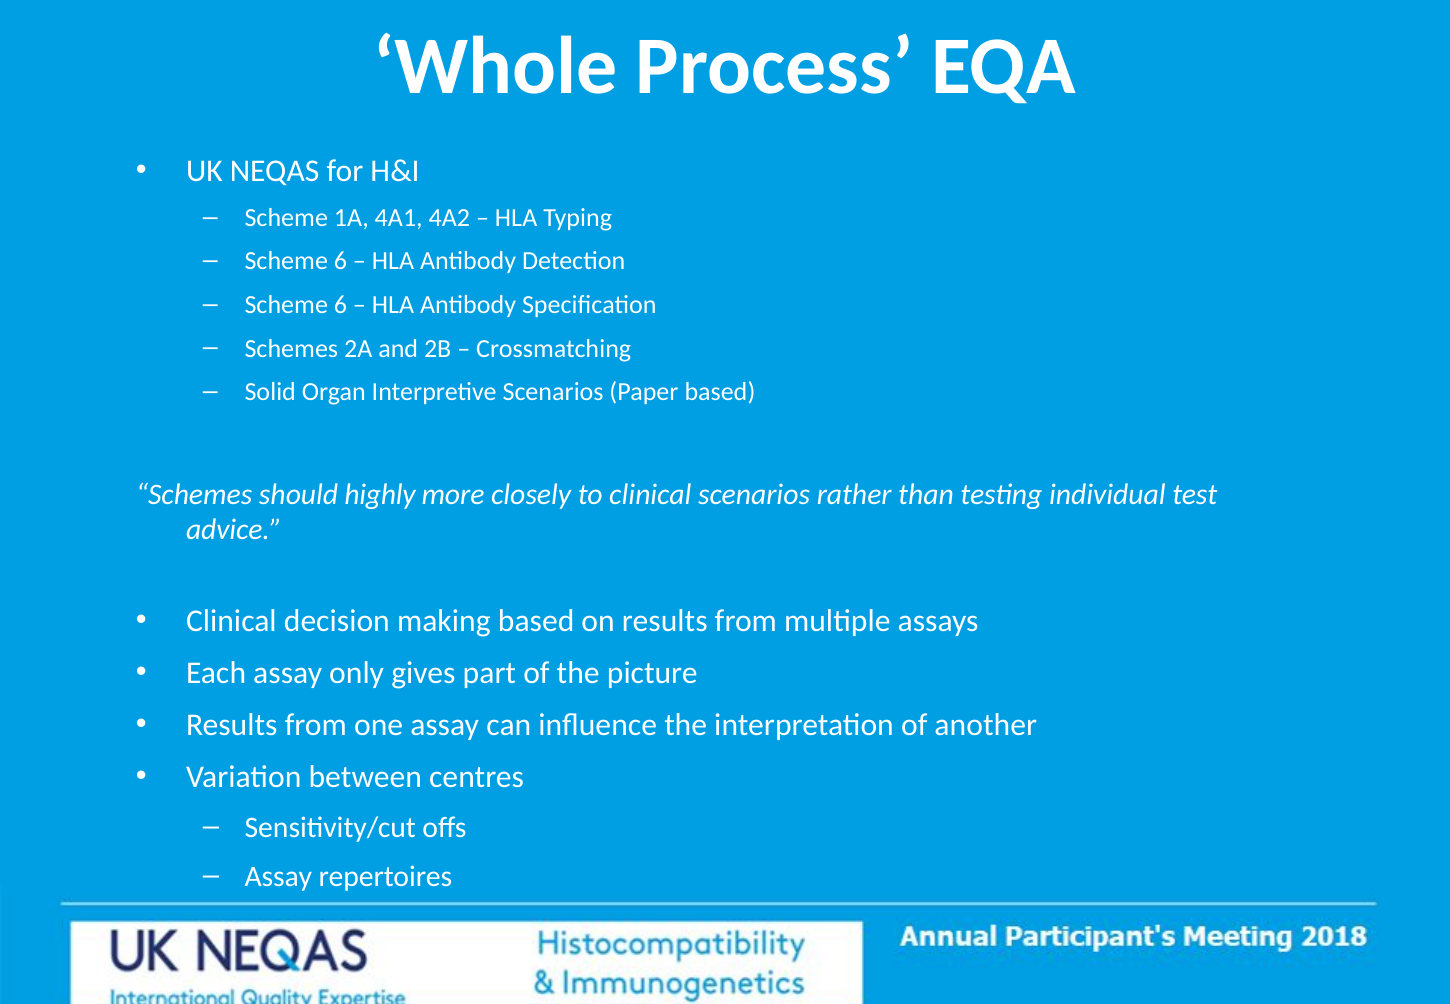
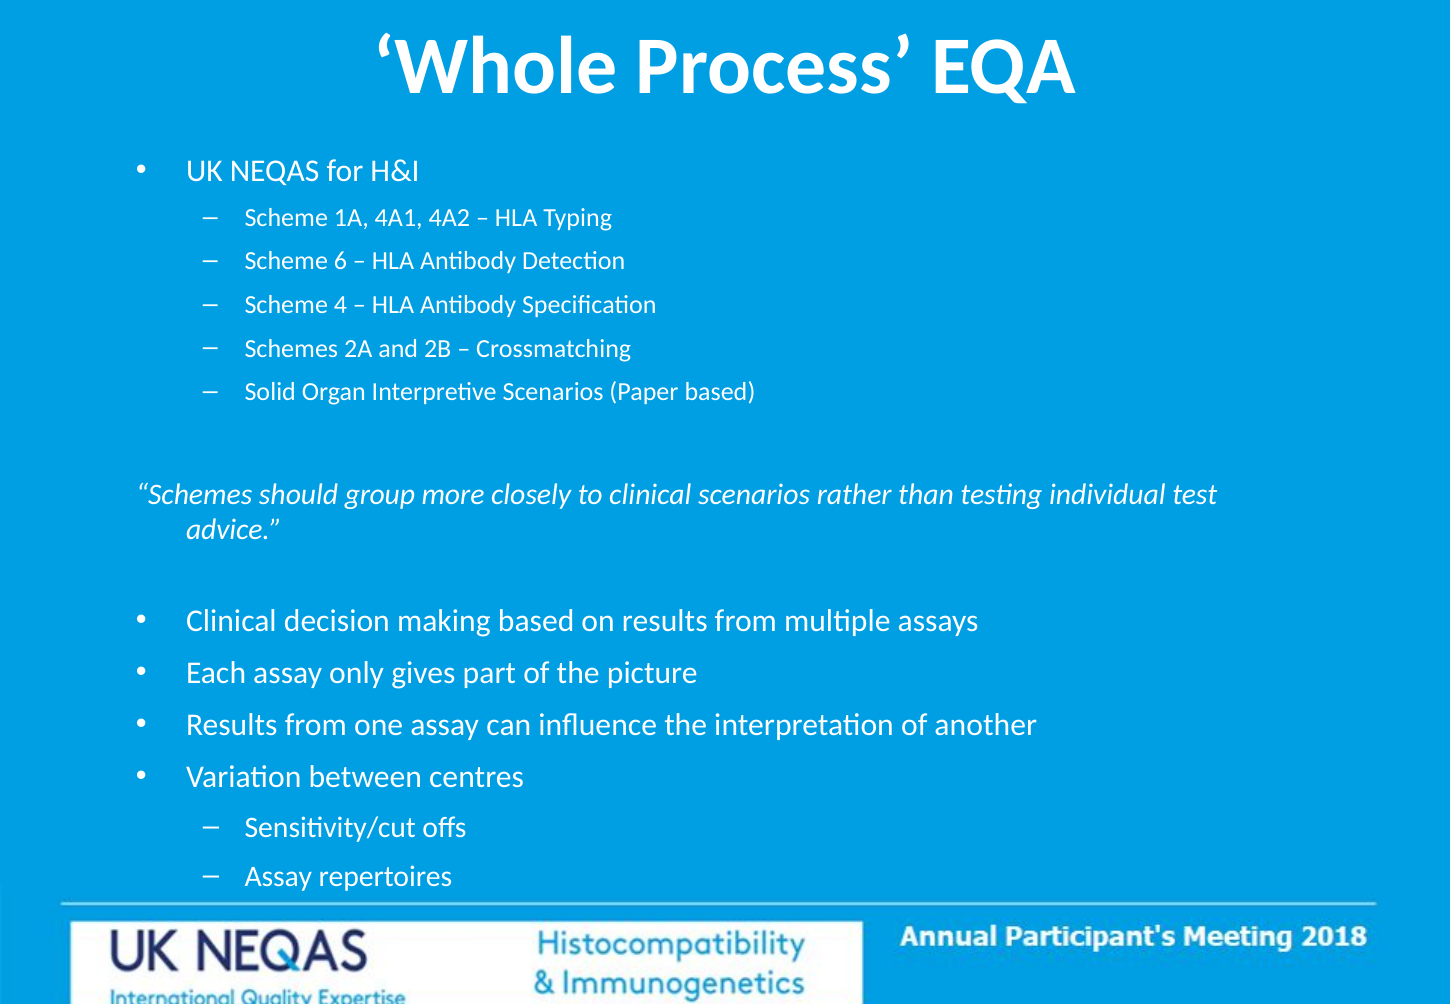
6 at (341, 305): 6 -> 4
highly: highly -> group
